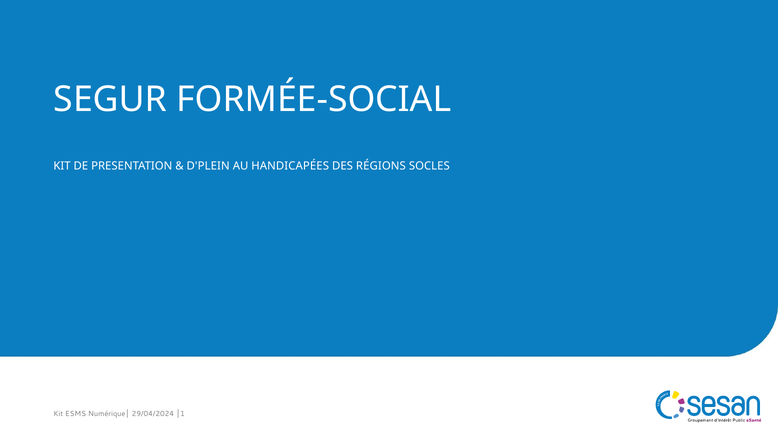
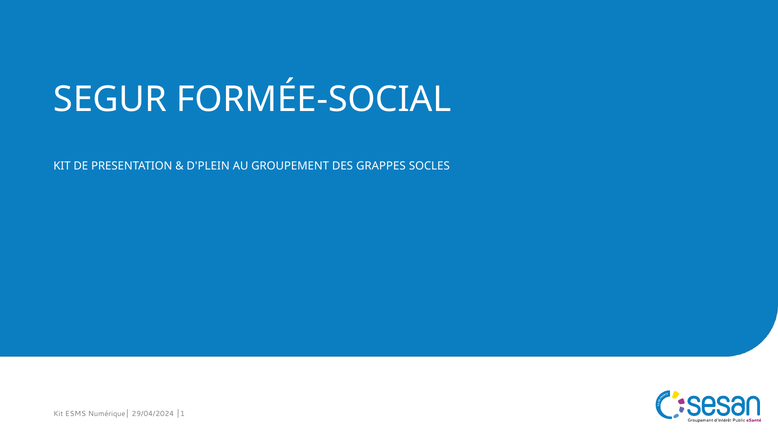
HANDICAPÉES: HANDICAPÉES -> GROUPEMENT
RÉGIONS: RÉGIONS -> GRAPPES
